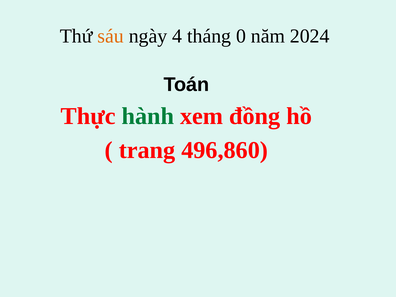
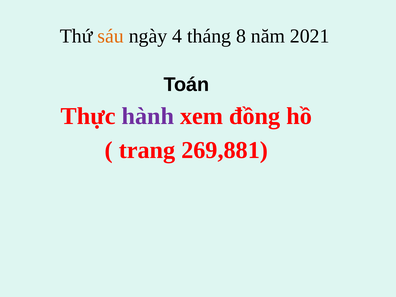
0: 0 -> 8
2024: 2024 -> 2021
hành colour: green -> purple
496,860: 496,860 -> 269,881
